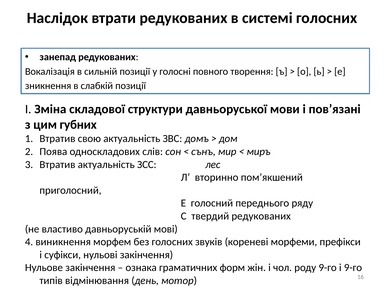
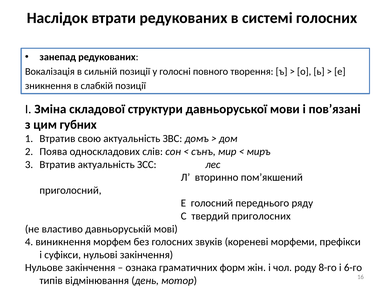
твердий редукованих: редукованих -> приголосних
роду 9-го: 9-го -> 8-го
і 9-го: 9-го -> 6-го
